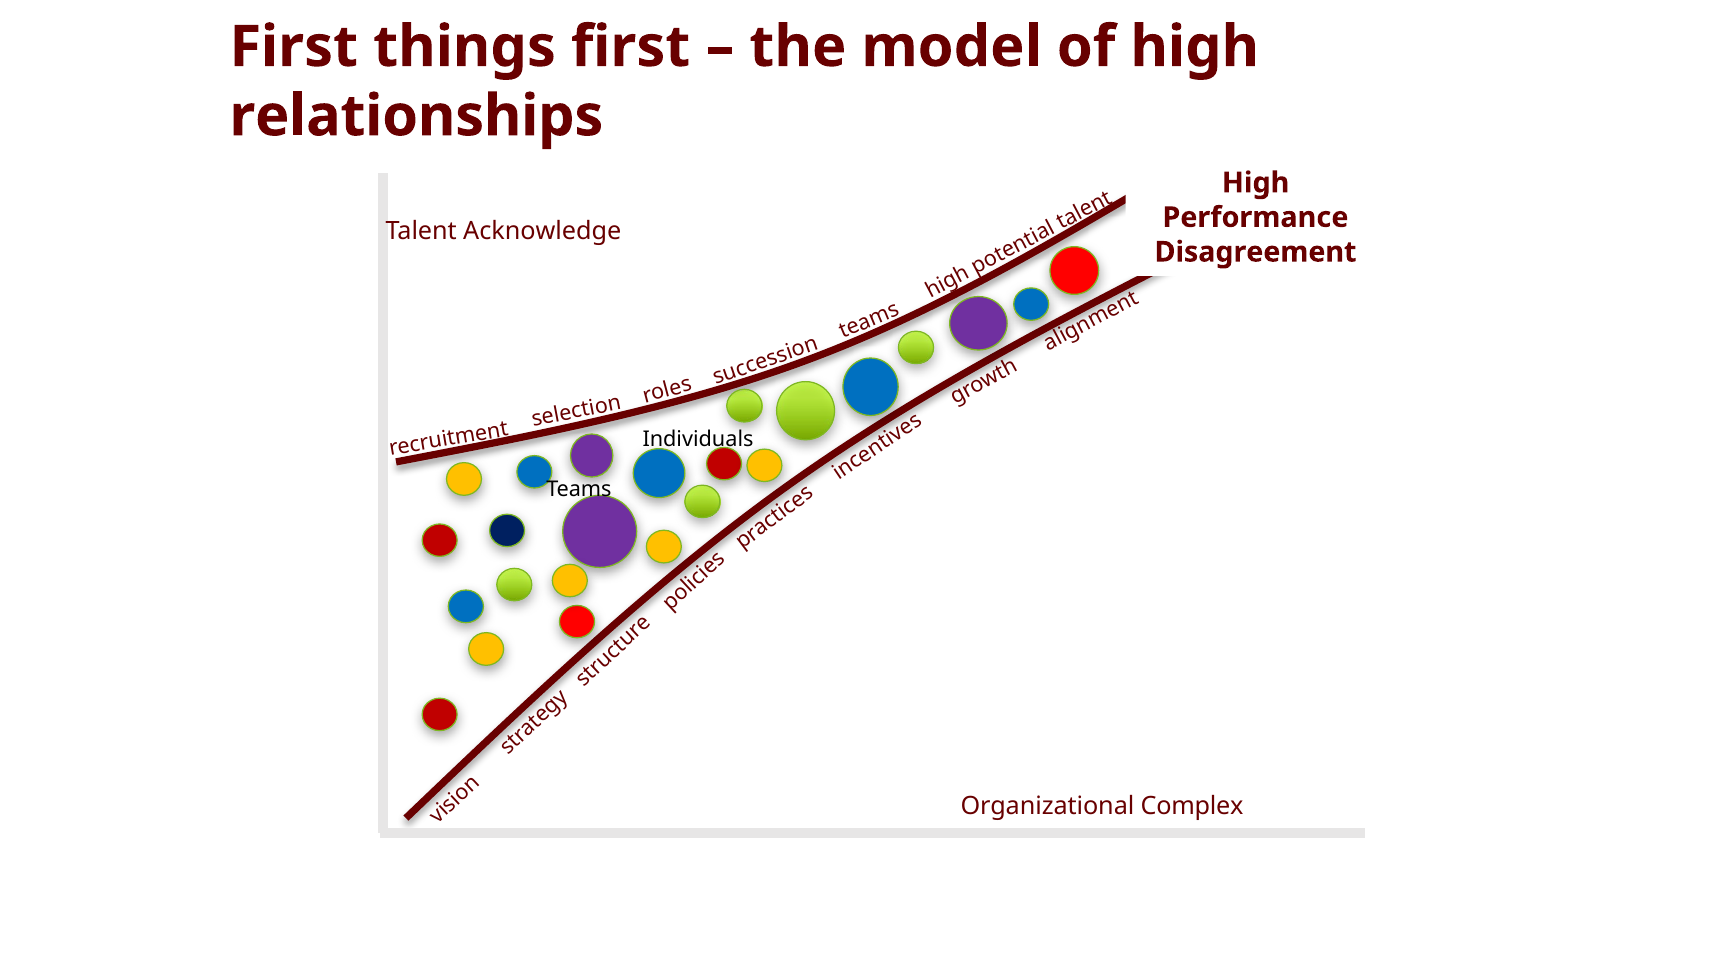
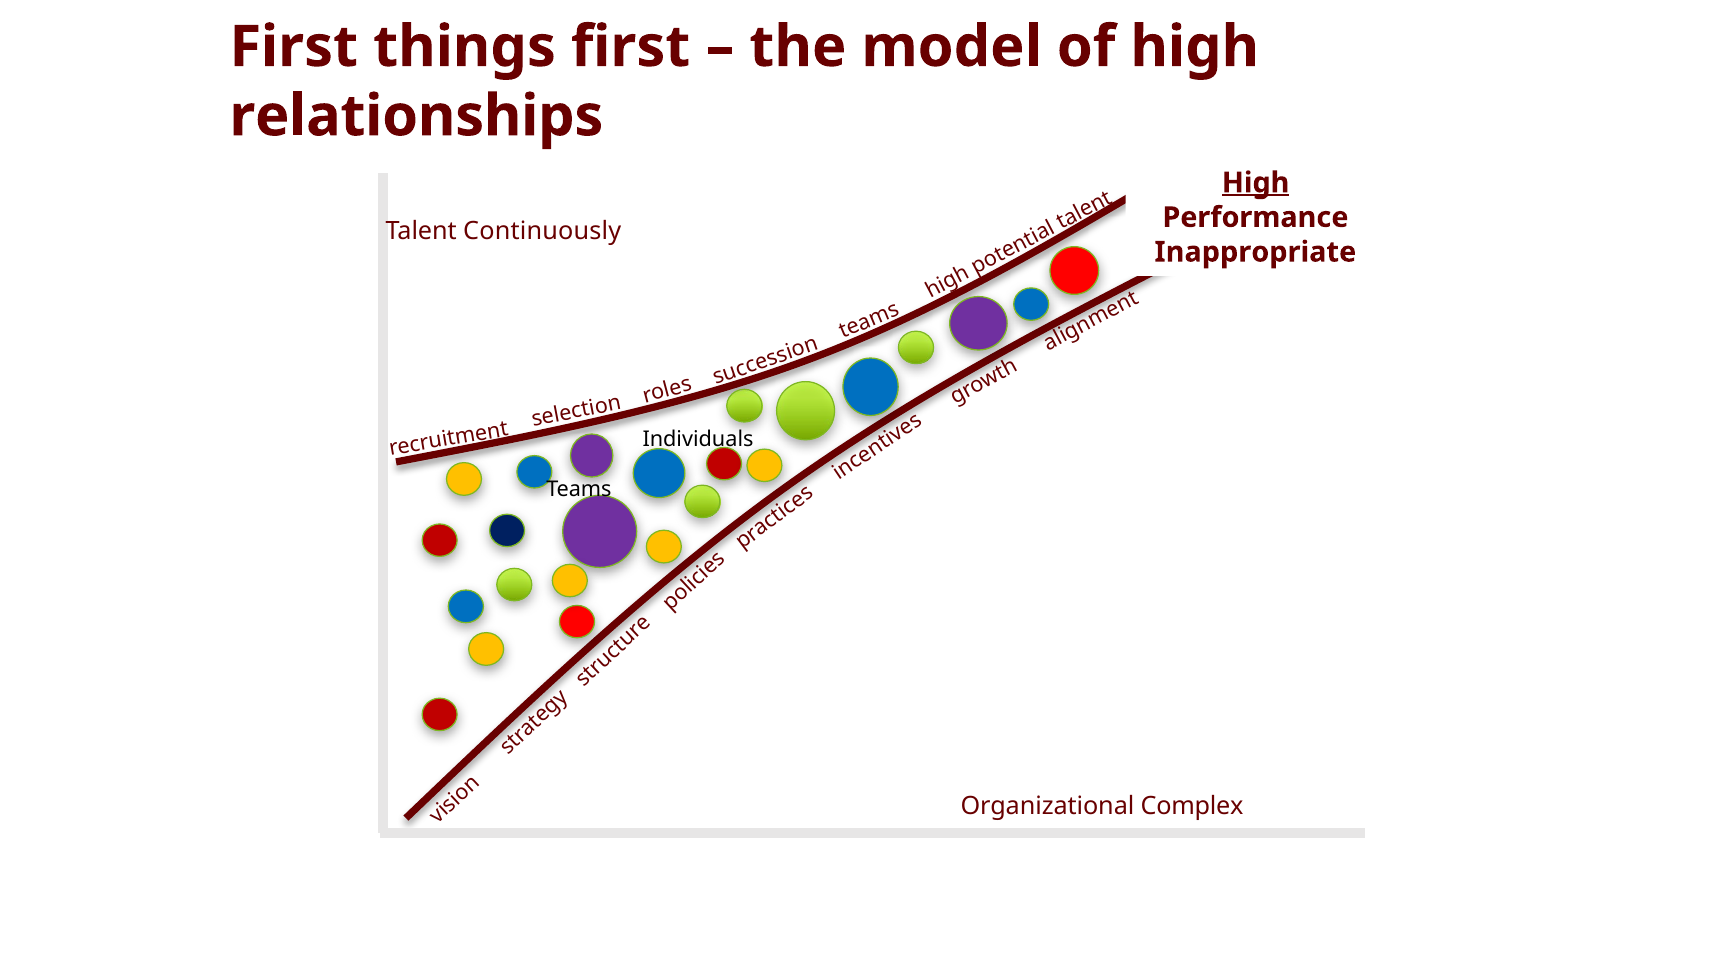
High at (1256, 183) underline: none -> present
Acknowledge: Acknowledge -> Continuously
Disagreement: Disagreement -> Inappropriate
